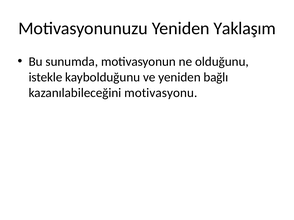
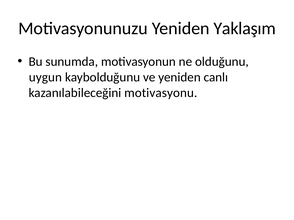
istekle: istekle -> uygun
bağlı: bağlı -> canlı
